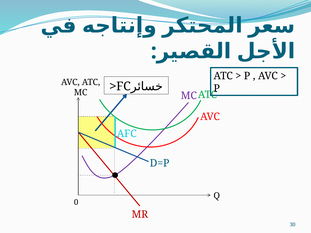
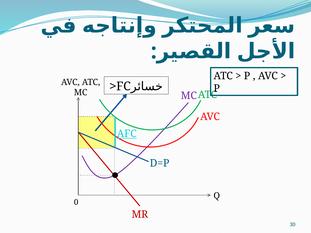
AFC underline: none -> present
